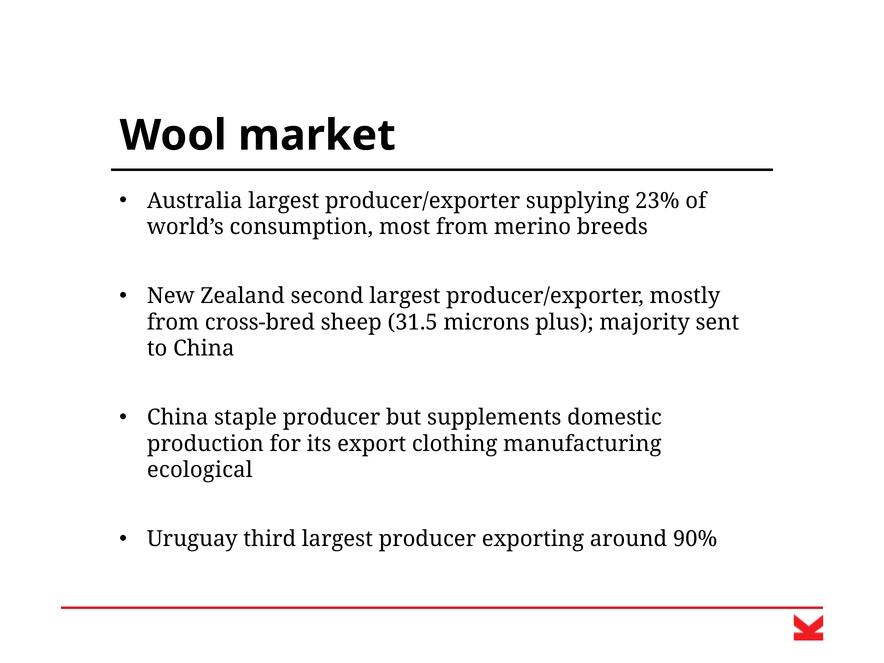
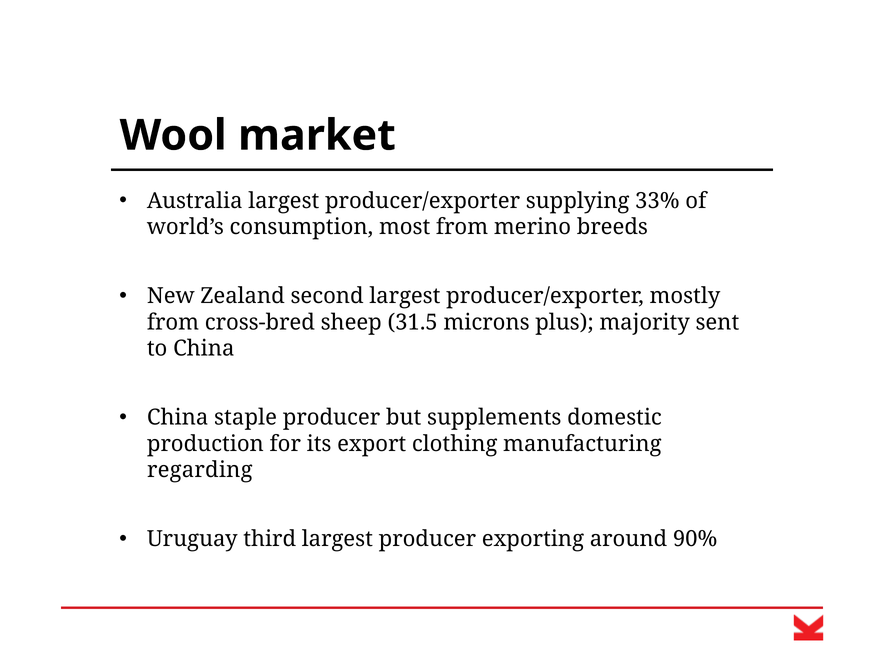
23%: 23% -> 33%
ecological: ecological -> regarding
